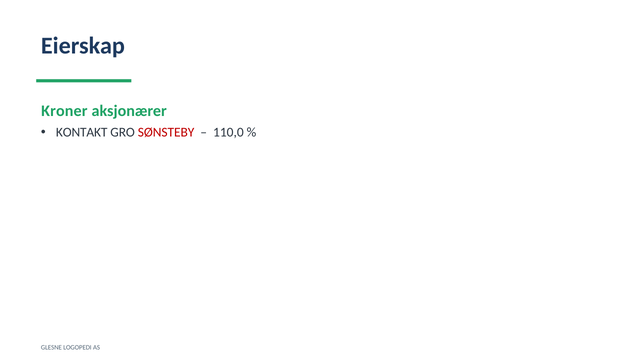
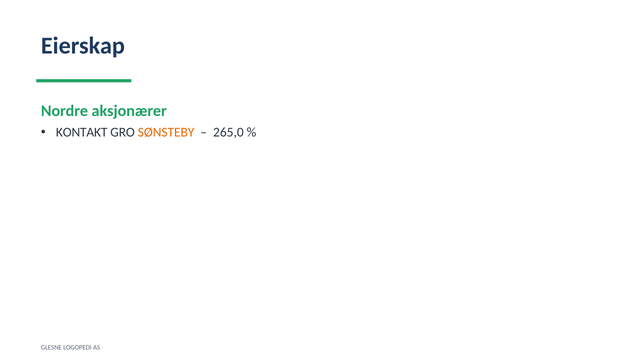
Kroner: Kroner -> Nordre
SØNSTEBY colour: red -> orange
110,0: 110,0 -> 265,0
